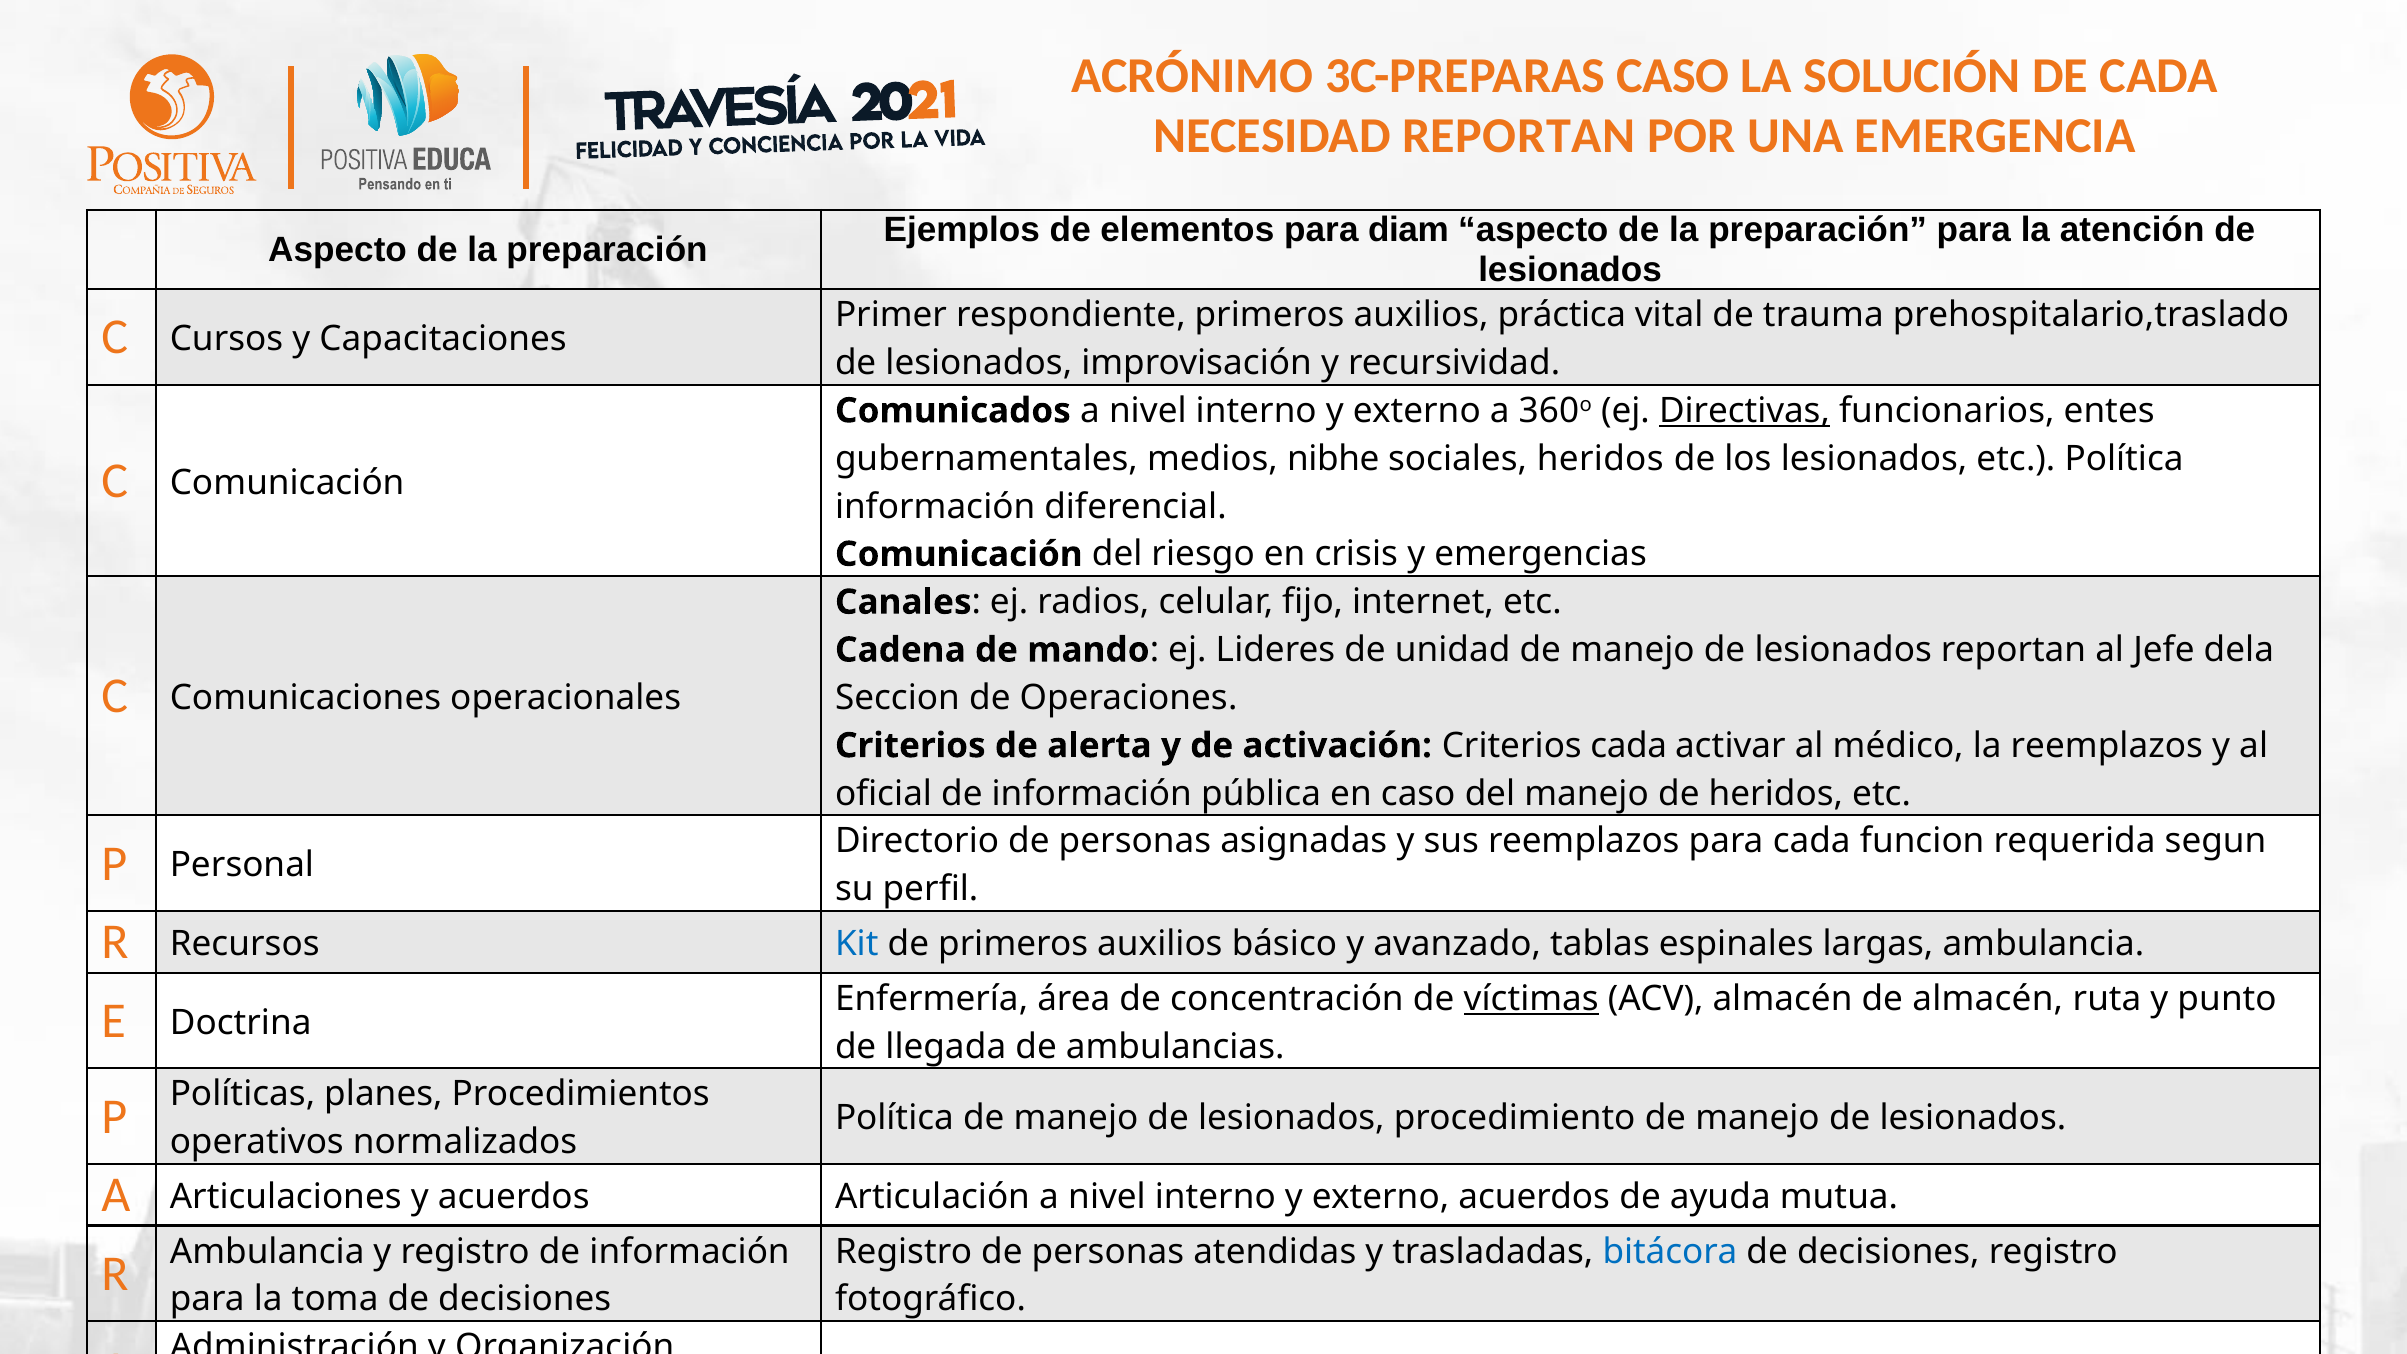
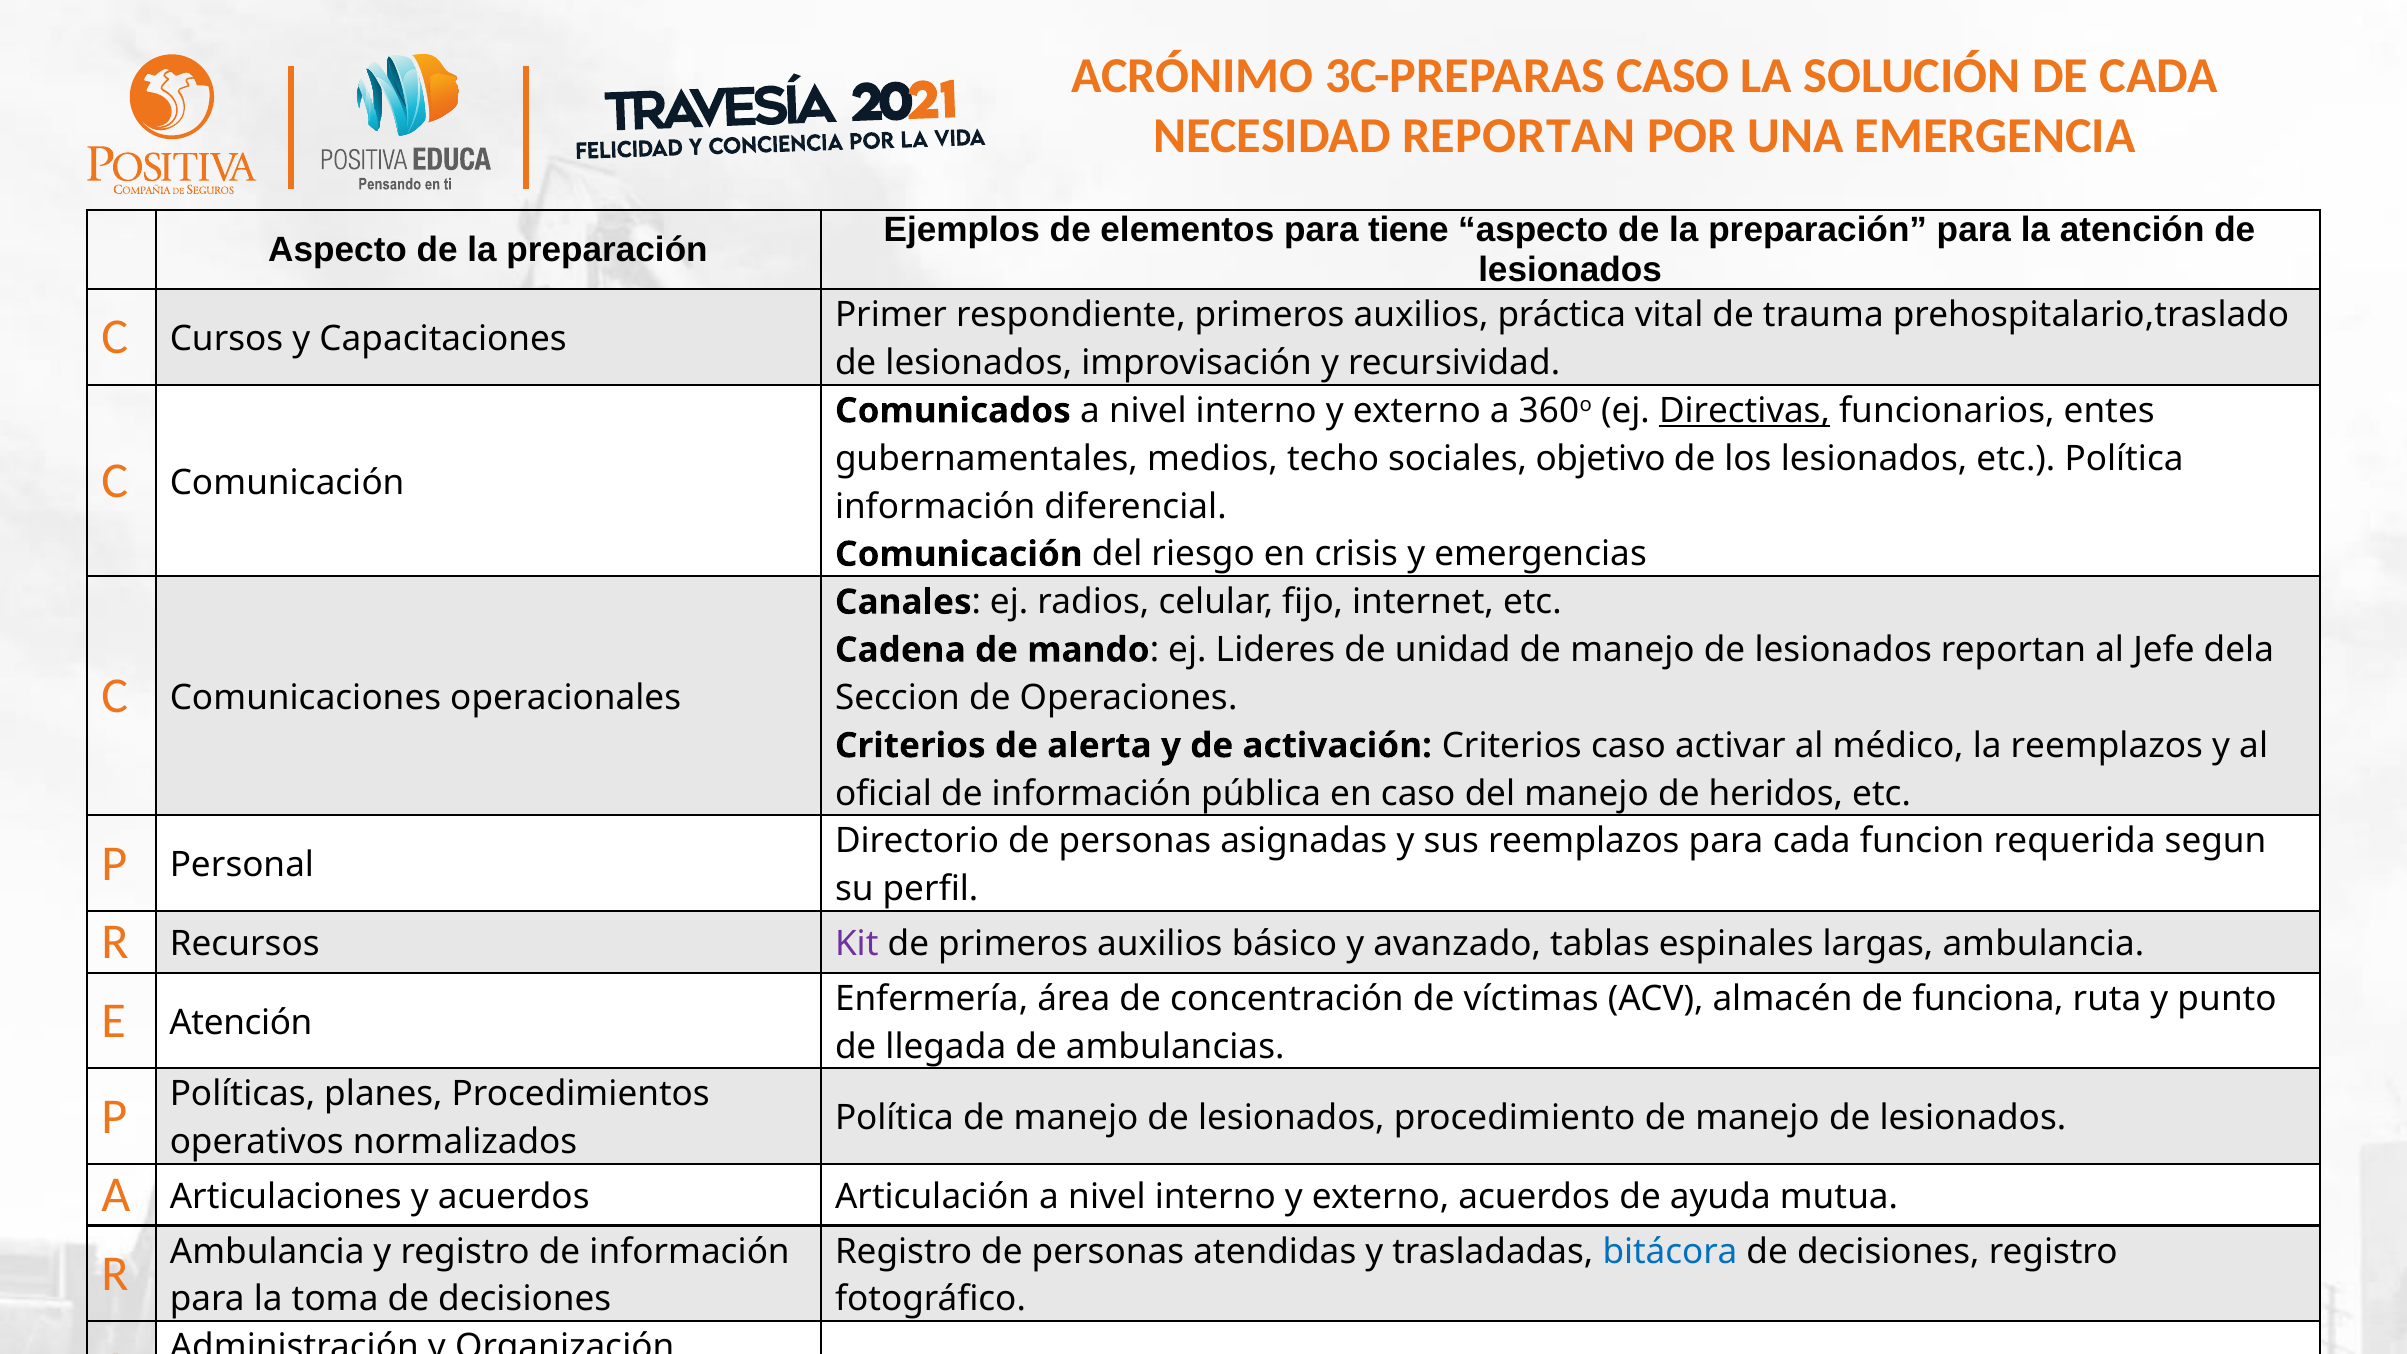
diam: diam -> tiene
nibhe: nibhe -> techo
sociales heridos: heridos -> objetivo
Criterios cada: cada -> caso
Kit colour: blue -> purple
víctimas underline: present -> none
de almacén: almacén -> funciona
E Doctrina: Doctrina -> Atención
